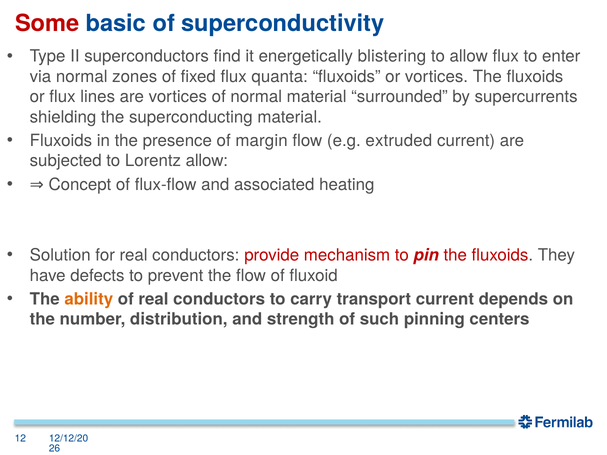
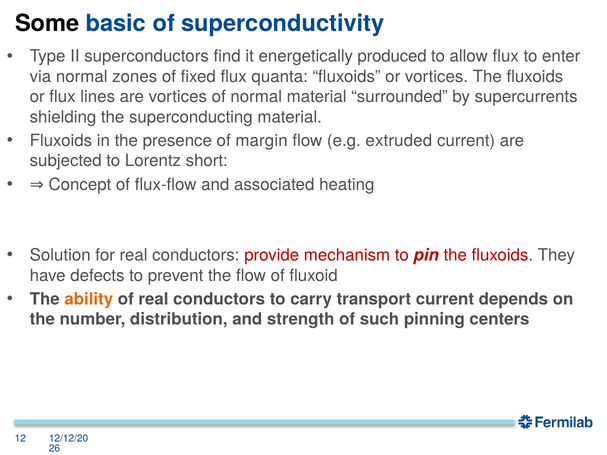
Some colour: red -> black
blistering: blistering -> produced
Lorentz allow: allow -> short
